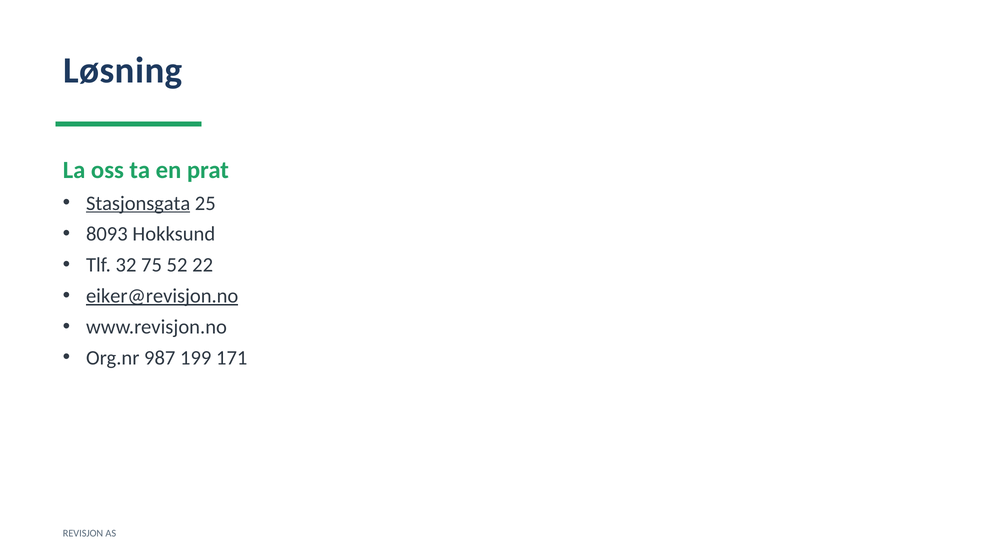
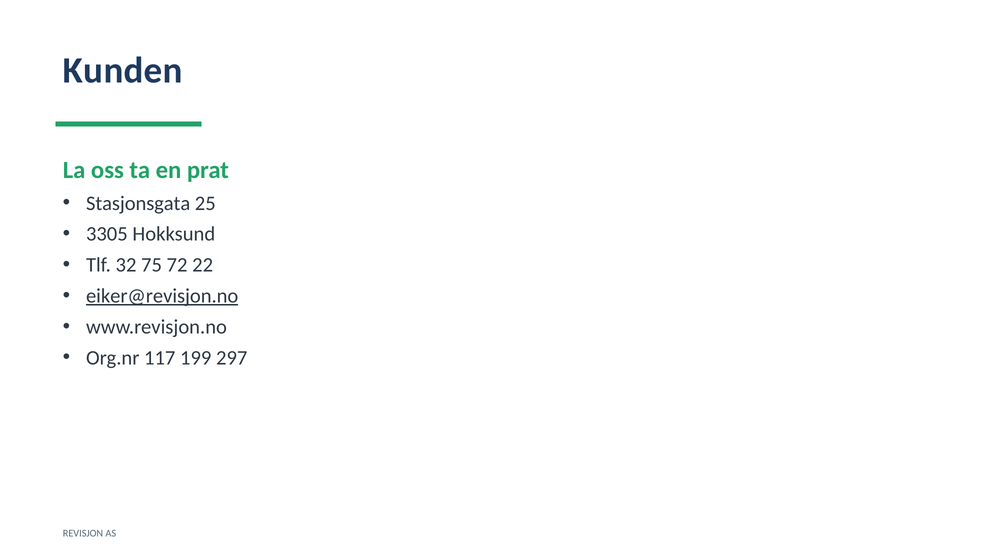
Løsning: Løsning -> Kunden
Stasjonsgata underline: present -> none
8093: 8093 -> 3305
52: 52 -> 72
987: 987 -> 117
171: 171 -> 297
